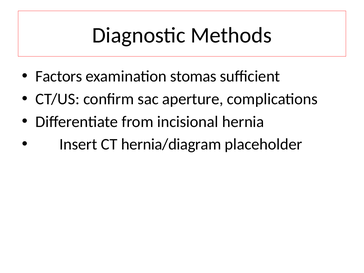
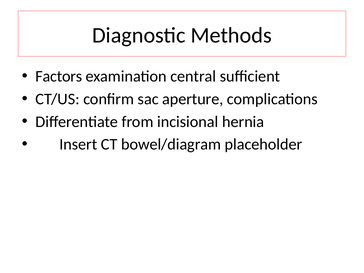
stomas: stomas -> central
hernia/diagram: hernia/diagram -> bowel/diagram
